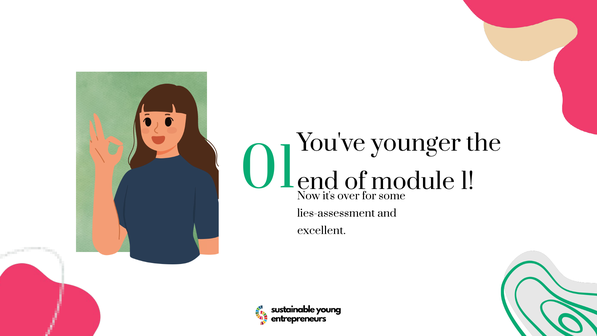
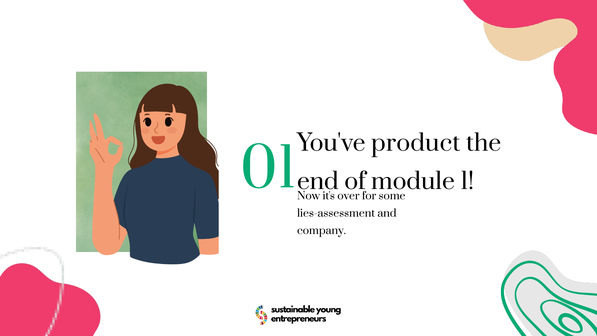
younger: younger -> product
excellent: excellent -> company
